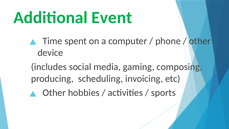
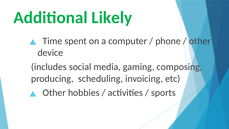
Event: Event -> Likely
